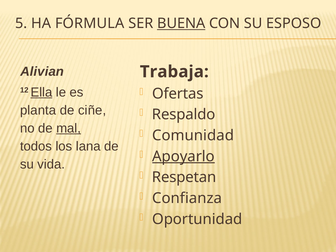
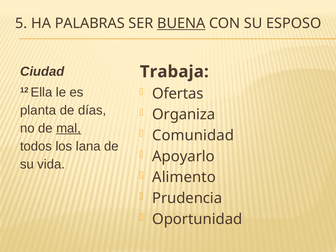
FÓRMULA: FÓRMULA -> PALABRAS
Alivian: Alivian -> Ciudad
Ella underline: present -> none
ciñe: ciñe -> días
Respaldo: Respaldo -> Organiza
Apoyarlo underline: present -> none
Respetan: Respetan -> Alimento
Confianza: Confianza -> Prudencia
